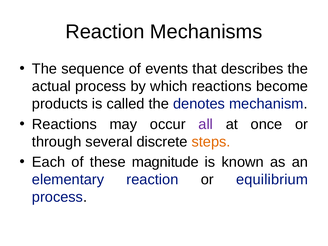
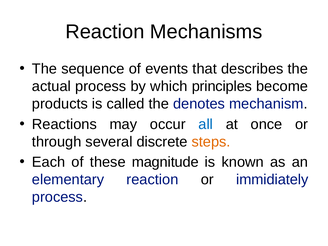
which reactions: reactions -> principles
all colour: purple -> blue
equilibrium: equilibrium -> immidiately
